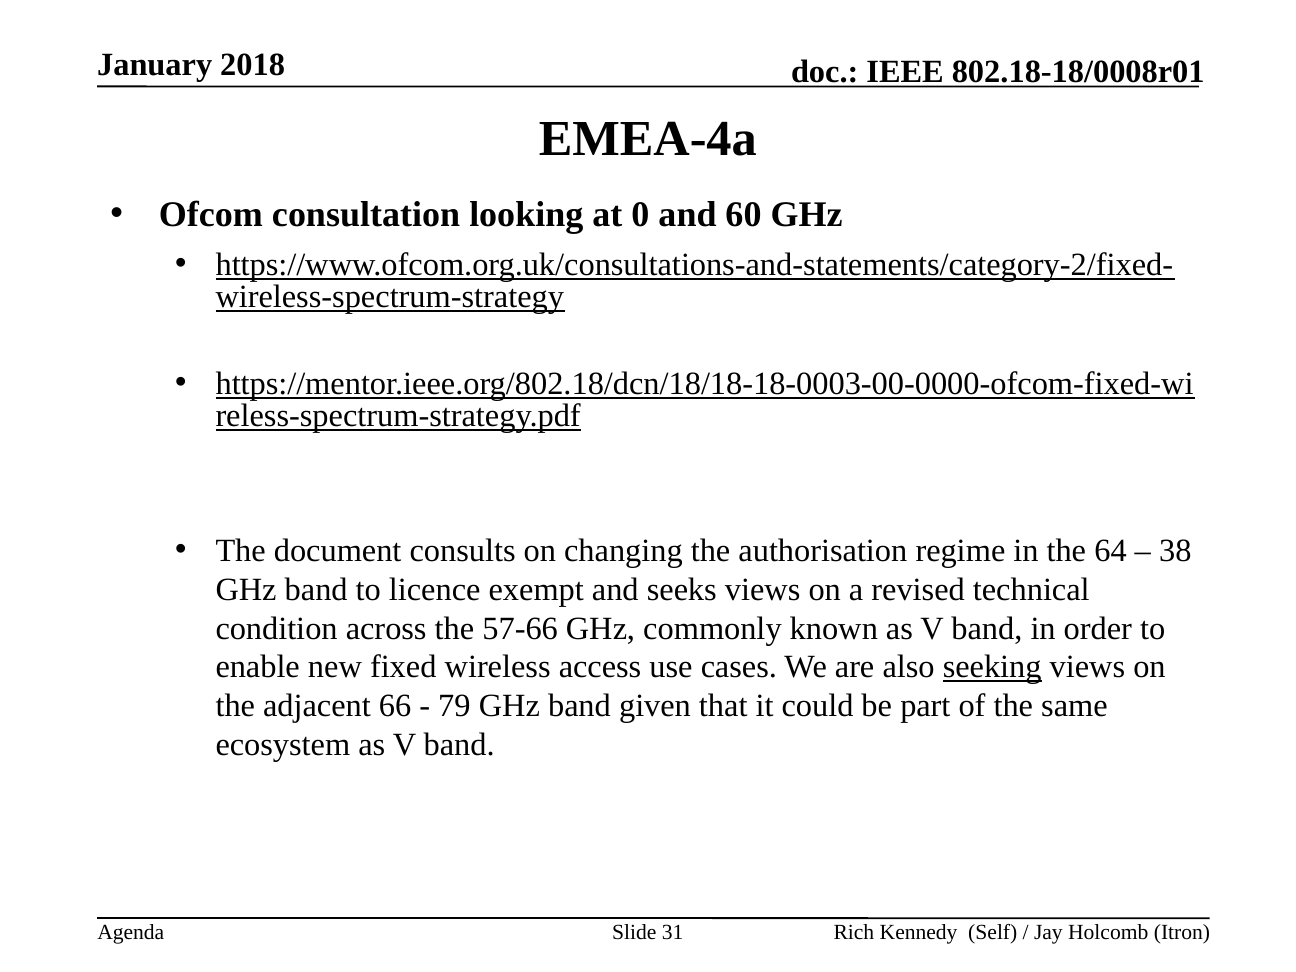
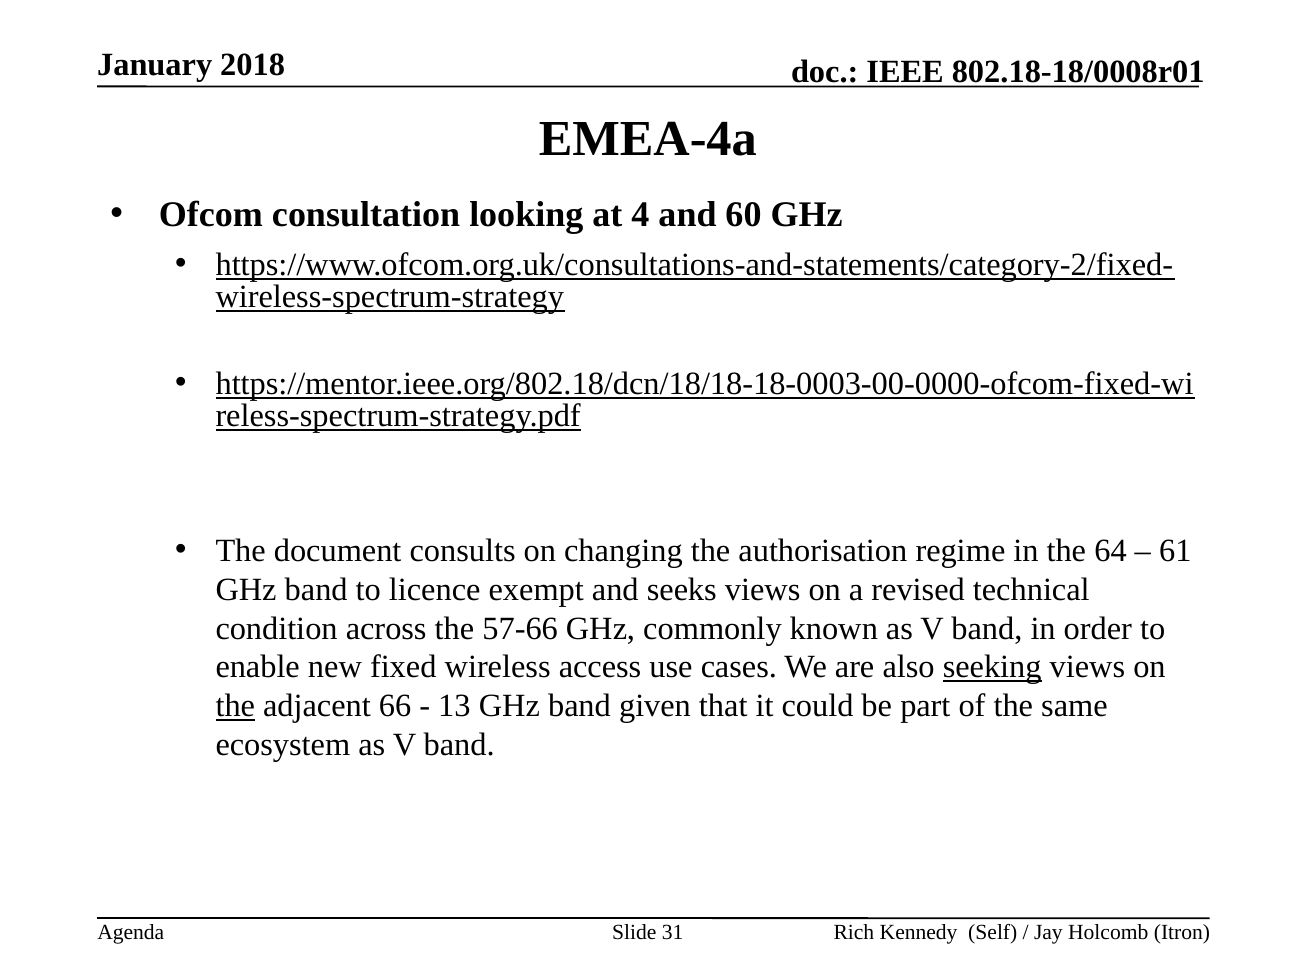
0: 0 -> 4
38: 38 -> 61
the at (235, 706) underline: none -> present
79: 79 -> 13
